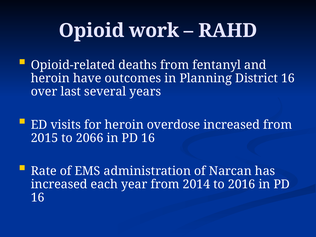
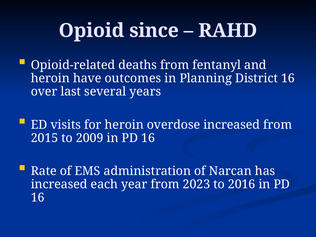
work: work -> since
2066: 2066 -> 2009
2014: 2014 -> 2023
